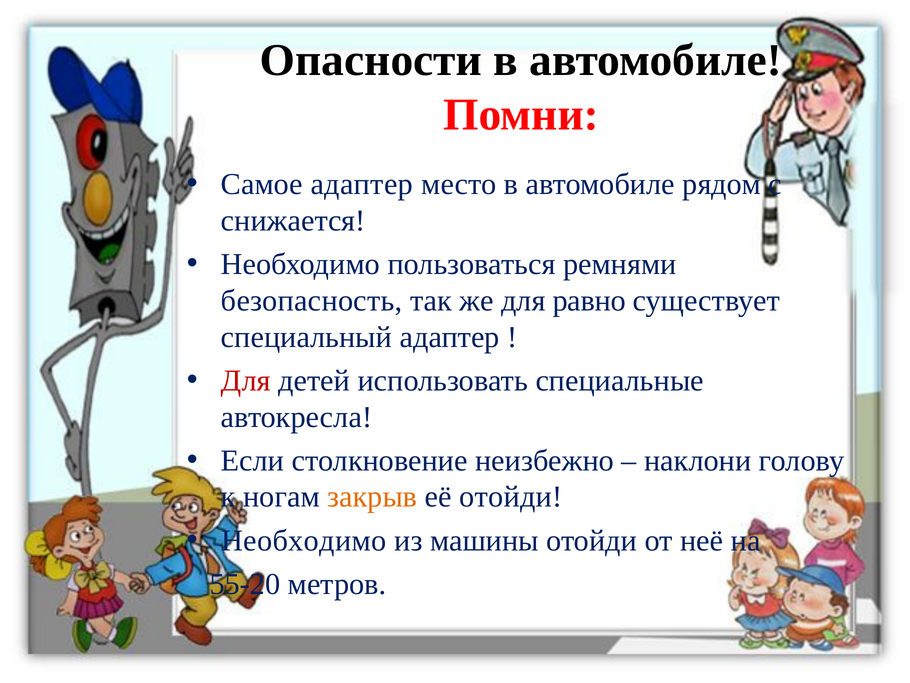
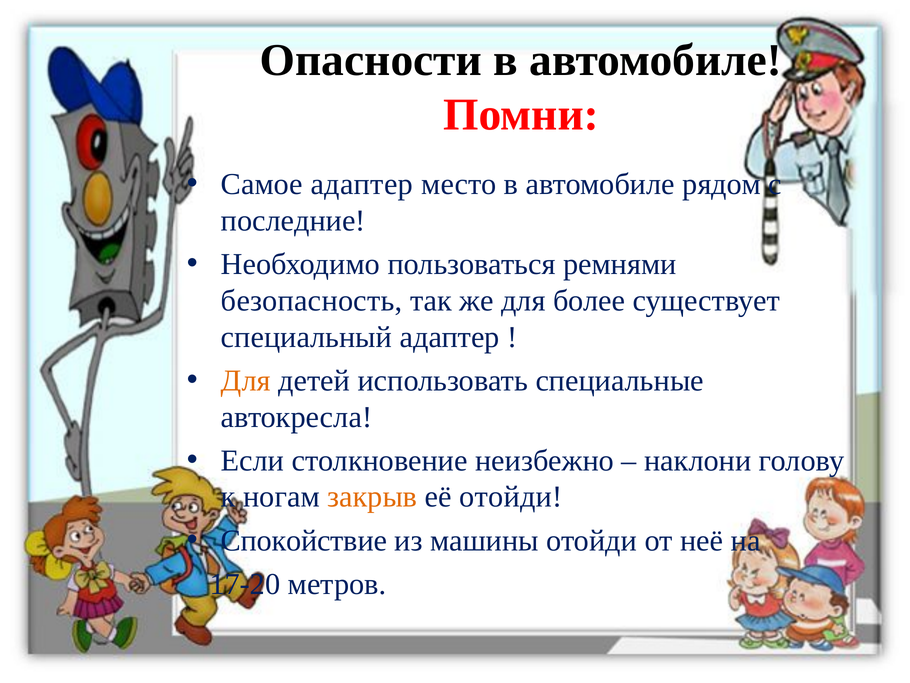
снижается: снижается -> последние
равно: равно -> более
Для at (246, 380) colour: red -> orange
Необходимо at (304, 540): Необходимо -> Спокойствие
55-20: 55-20 -> 17-20
